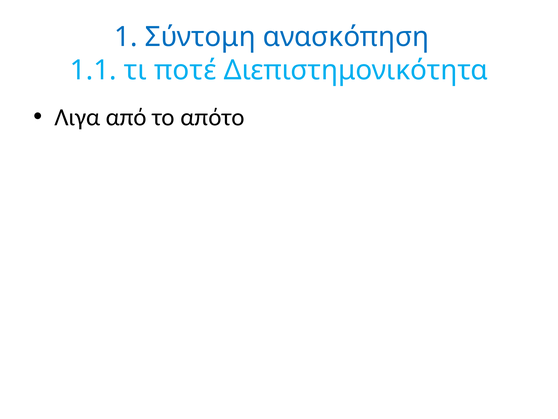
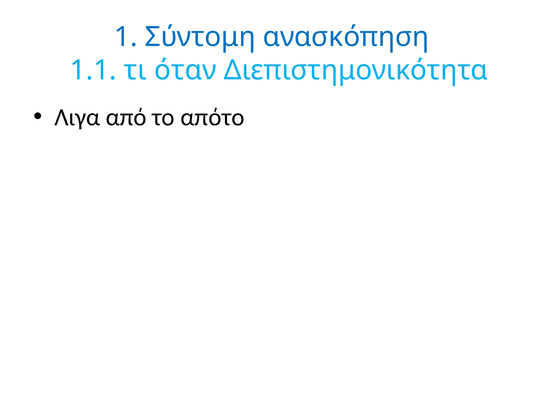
ποτέ: ποτέ -> όταν
